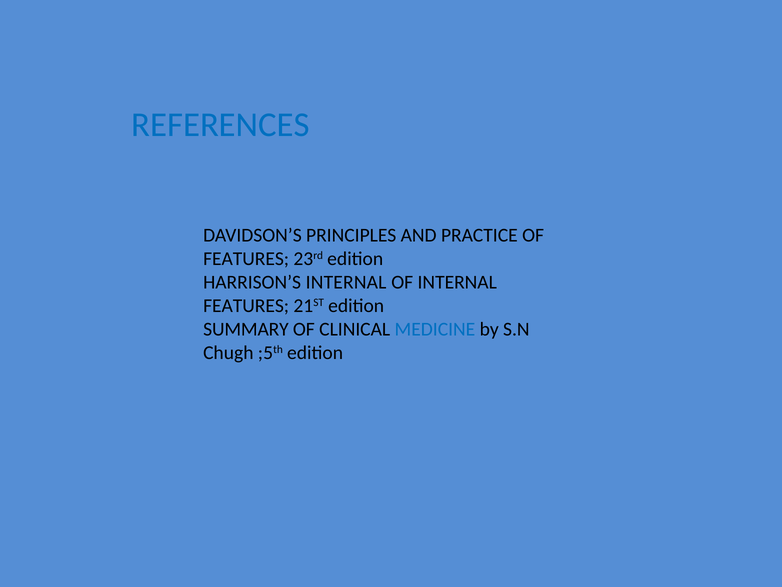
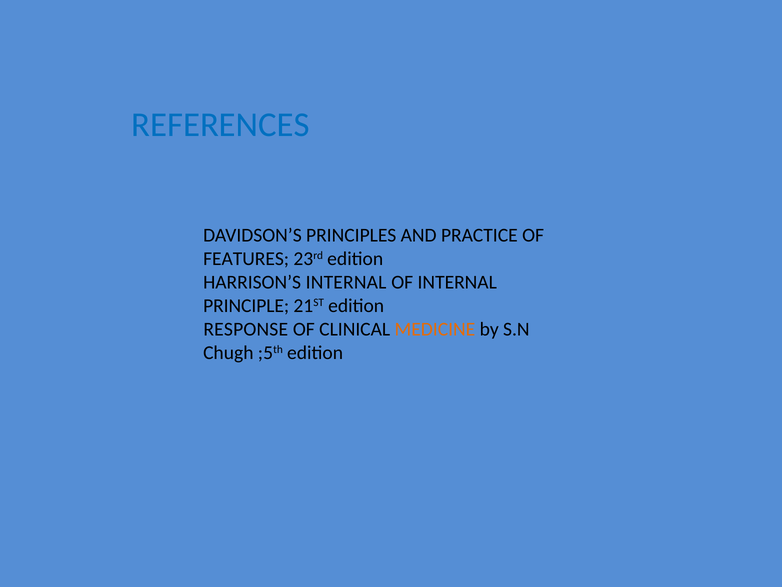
FEATURES at (246, 306): FEATURES -> PRINCIPLE
SUMMARY: SUMMARY -> RESPONSE
MEDICINE colour: blue -> orange
